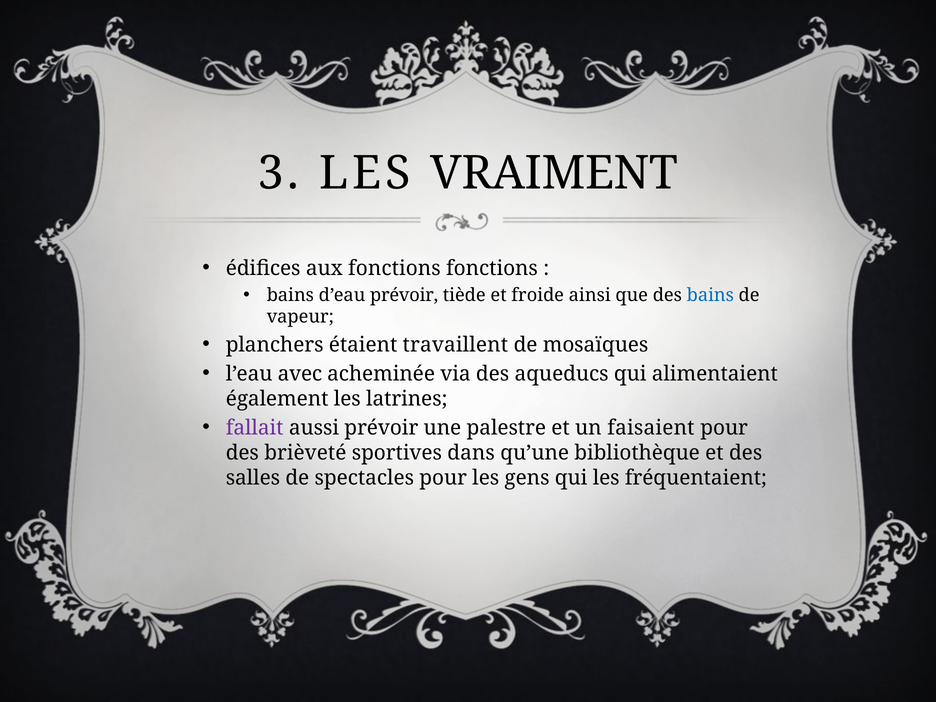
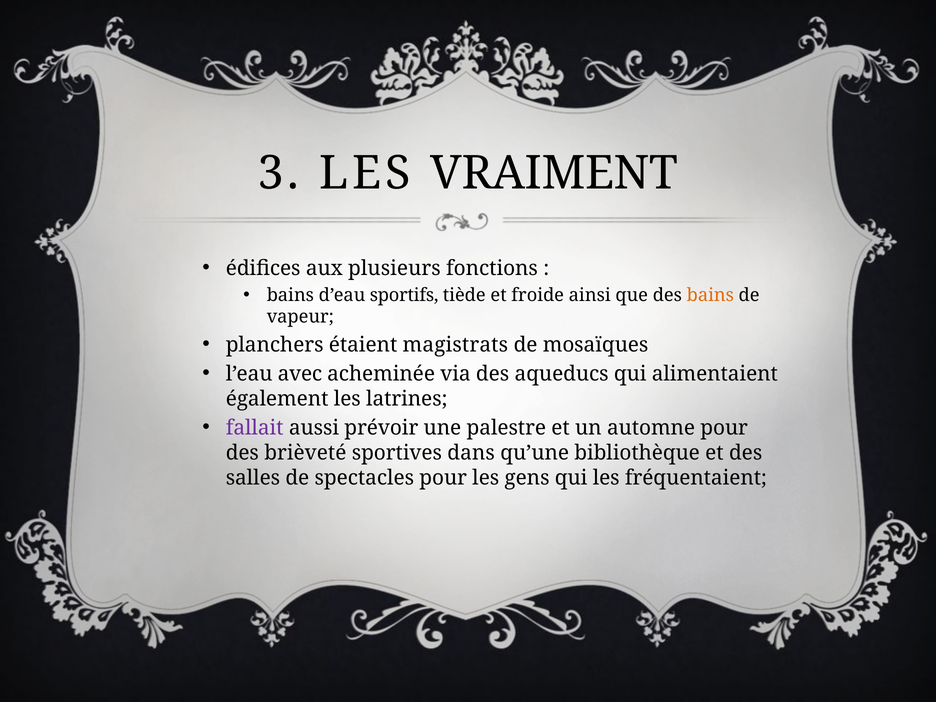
aux fonctions: fonctions -> plusieurs
d’eau prévoir: prévoir -> sportifs
bains at (710, 295) colour: blue -> orange
travaillent: travaillent -> magistrats
faisaient: faisaient -> automne
